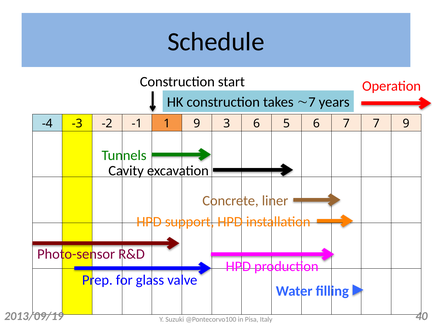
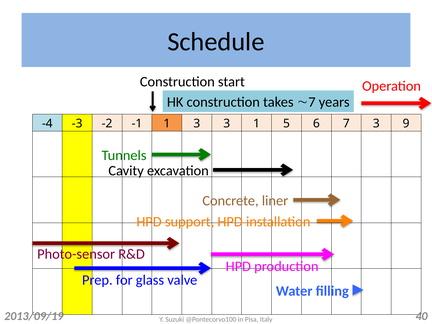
1 9: 9 -> 3
3 6: 6 -> 1
7 7: 7 -> 3
